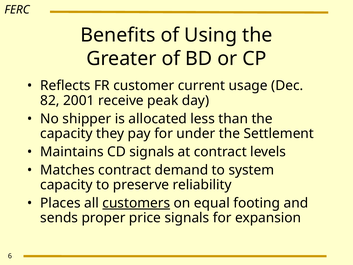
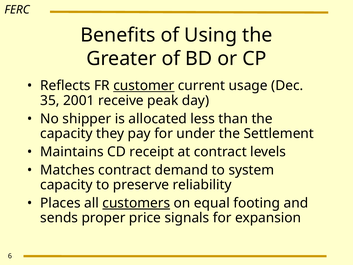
customer underline: none -> present
82: 82 -> 35
CD signals: signals -> receipt
